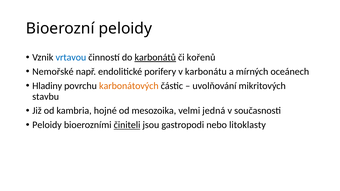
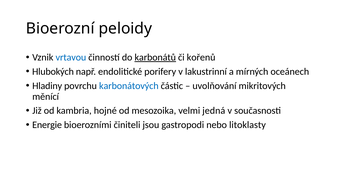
Nemořské: Nemořské -> Hlubokých
karbonátu: karbonátu -> lakustrinní
karbonátových colour: orange -> blue
stavbu: stavbu -> měnící
Peloidy at (47, 125): Peloidy -> Energie
činiteli underline: present -> none
